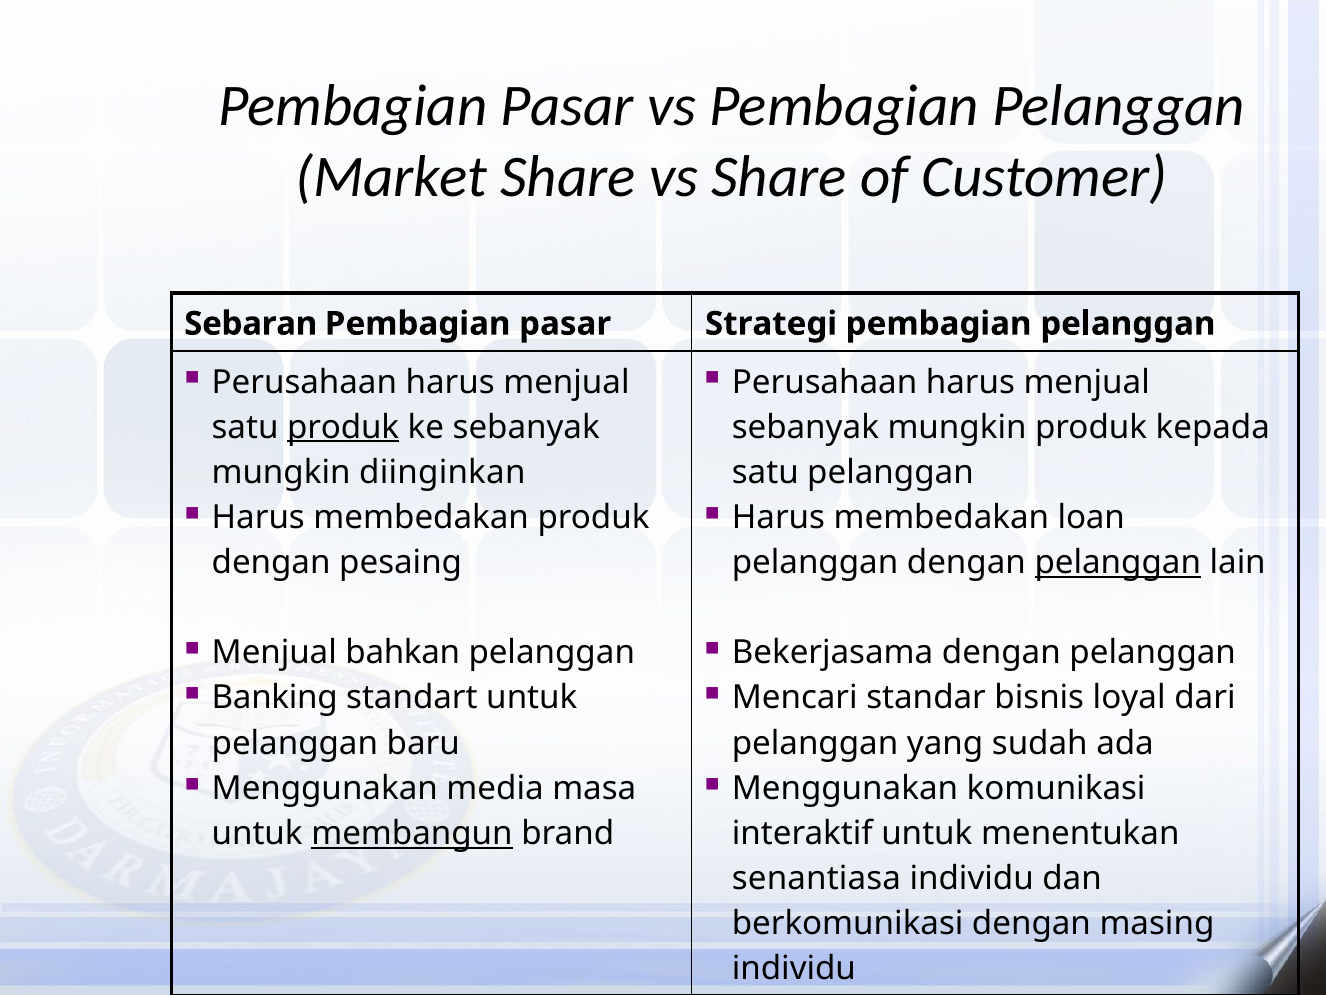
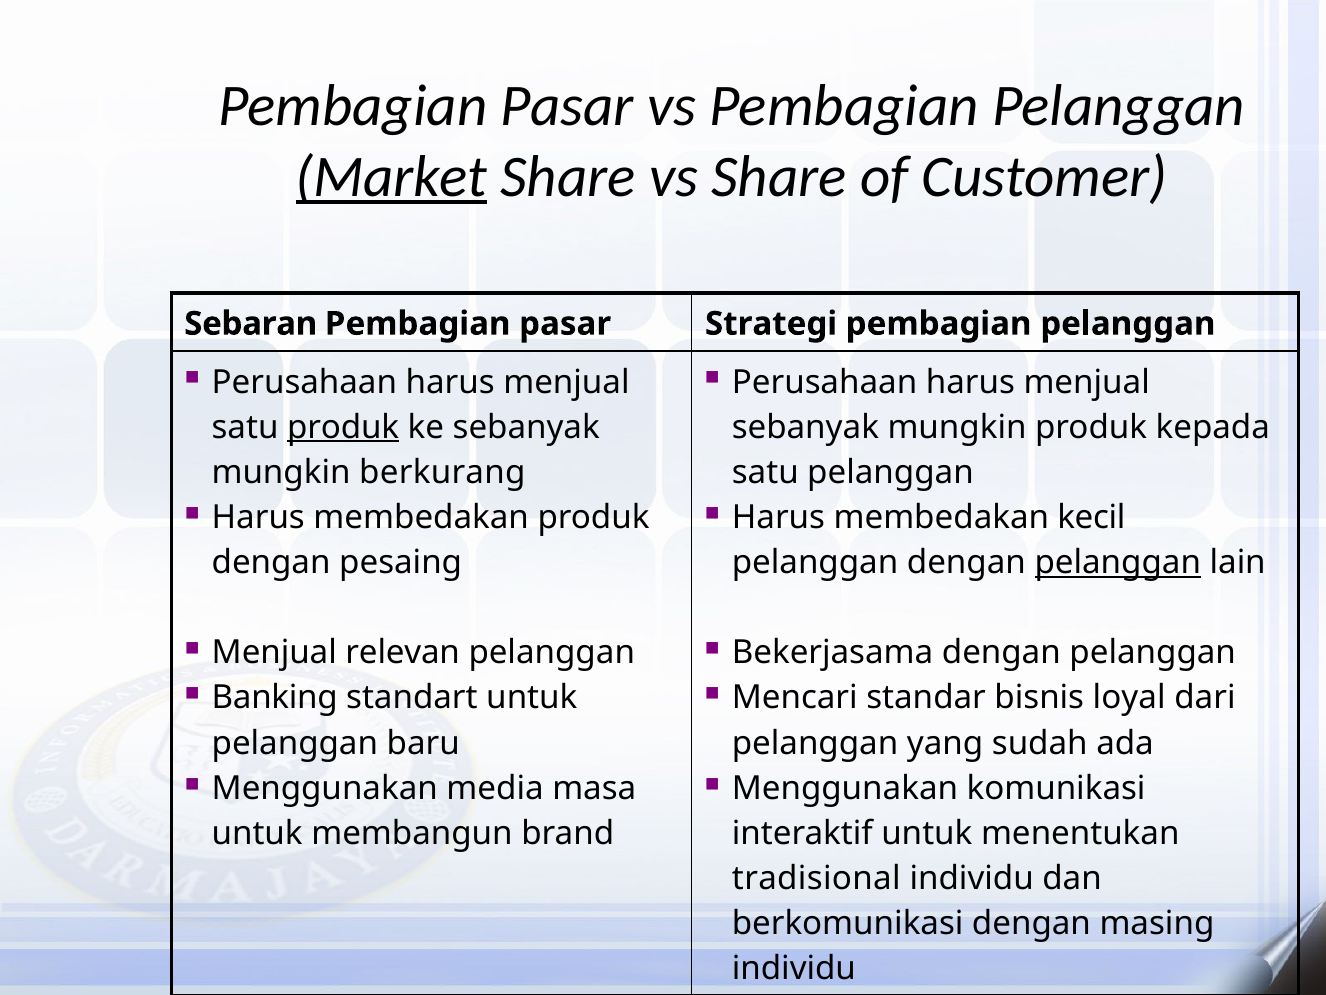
Market underline: none -> present
diinginkan: diinginkan -> berkurang
loan: loan -> kecil
bahkan: bahkan -> relevan
membangun underline: present -> none
senantiasa: senantiasa -> tradisional
